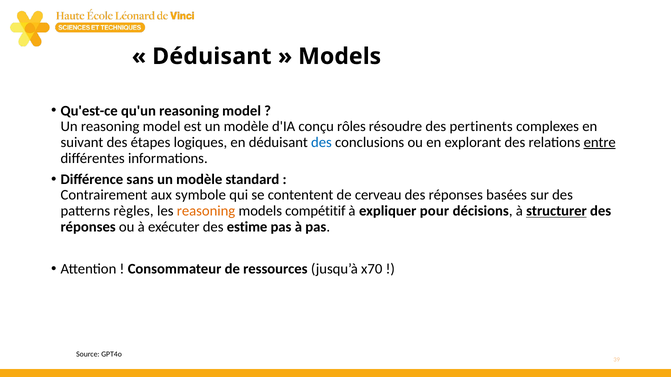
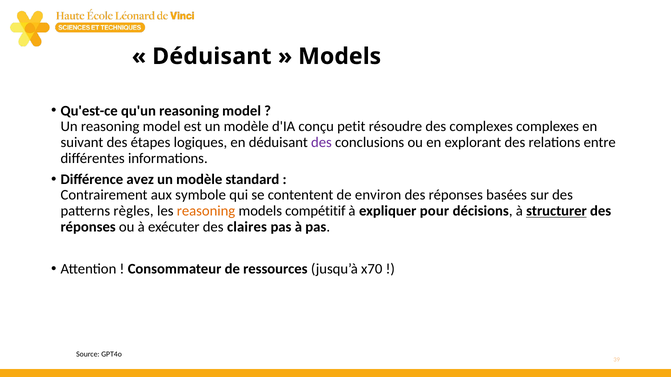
rôles: rôles -> petit
des pertinents: pertinents -> complexes
des at (321, 143) colour: blue -> purple
entre underline: present -> none
sans: sans -> avez
cerveau: cerveau -> environ
estime: estime -> claires
